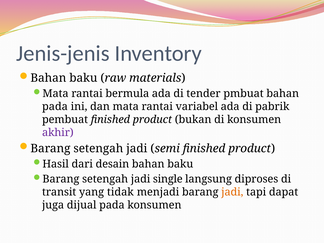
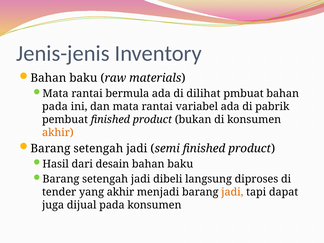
tender: tender -> dilihat
akhir at (58, 133) colour: purple -> orange
single: single -> dibeli
transit: transit -> tender
yang tidak: tidak -> akhir
